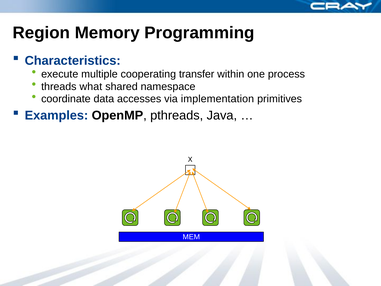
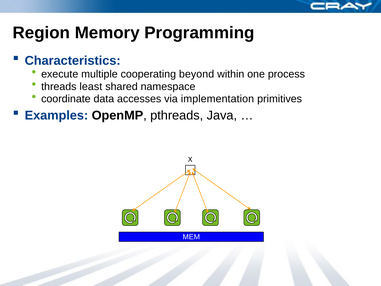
transfer: transfer -> beyond
what: what -> least
